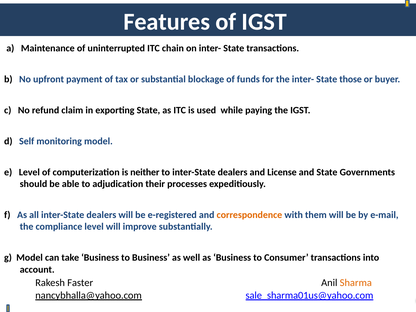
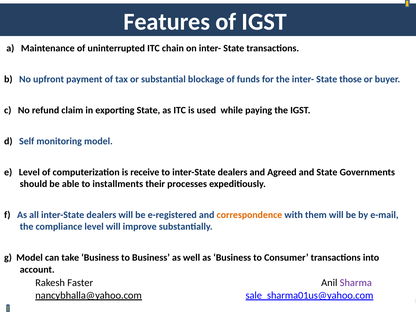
neither: neither -> receive
License: License -> Agreed
adjudication: adjudication -> installments
Sharma colour: orange -> purple
